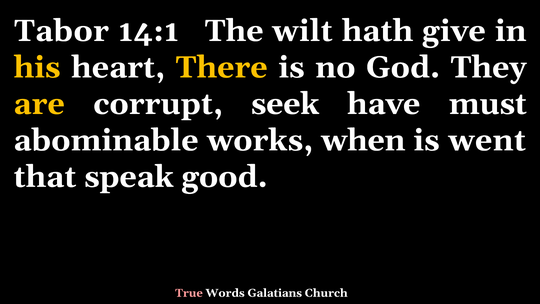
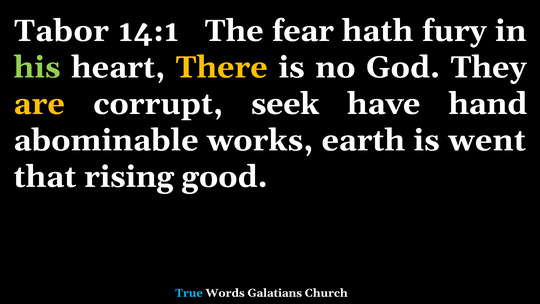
wilt: wilt -> fear
give: give -> fury
his colour: yellow -> light green
must: must -> hand
when: when -> earth
speak: speak -> rising
True colour: pink -> light blue
